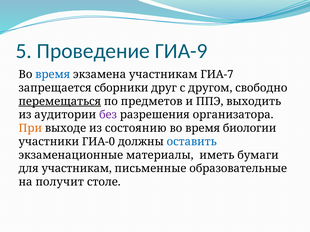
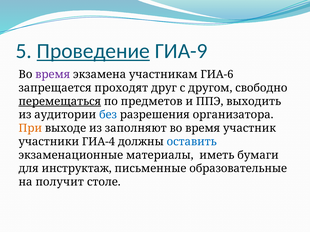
Проведение underline: none -> present
время at (53, 75) colour: blue -> purple
ГИА-7: ГИА-7 -> ГИА-6
сборники: сборники -> проходят
без colour: purple -> blue
состоянию: состоянию -> заполняют
биологии: биологии -> участник
ГИА-0: ГИА-0 -> ГИА-4
для участникам: участникам -> инструктаж
